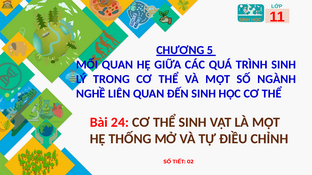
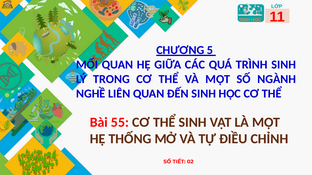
24: 24 -> 55
